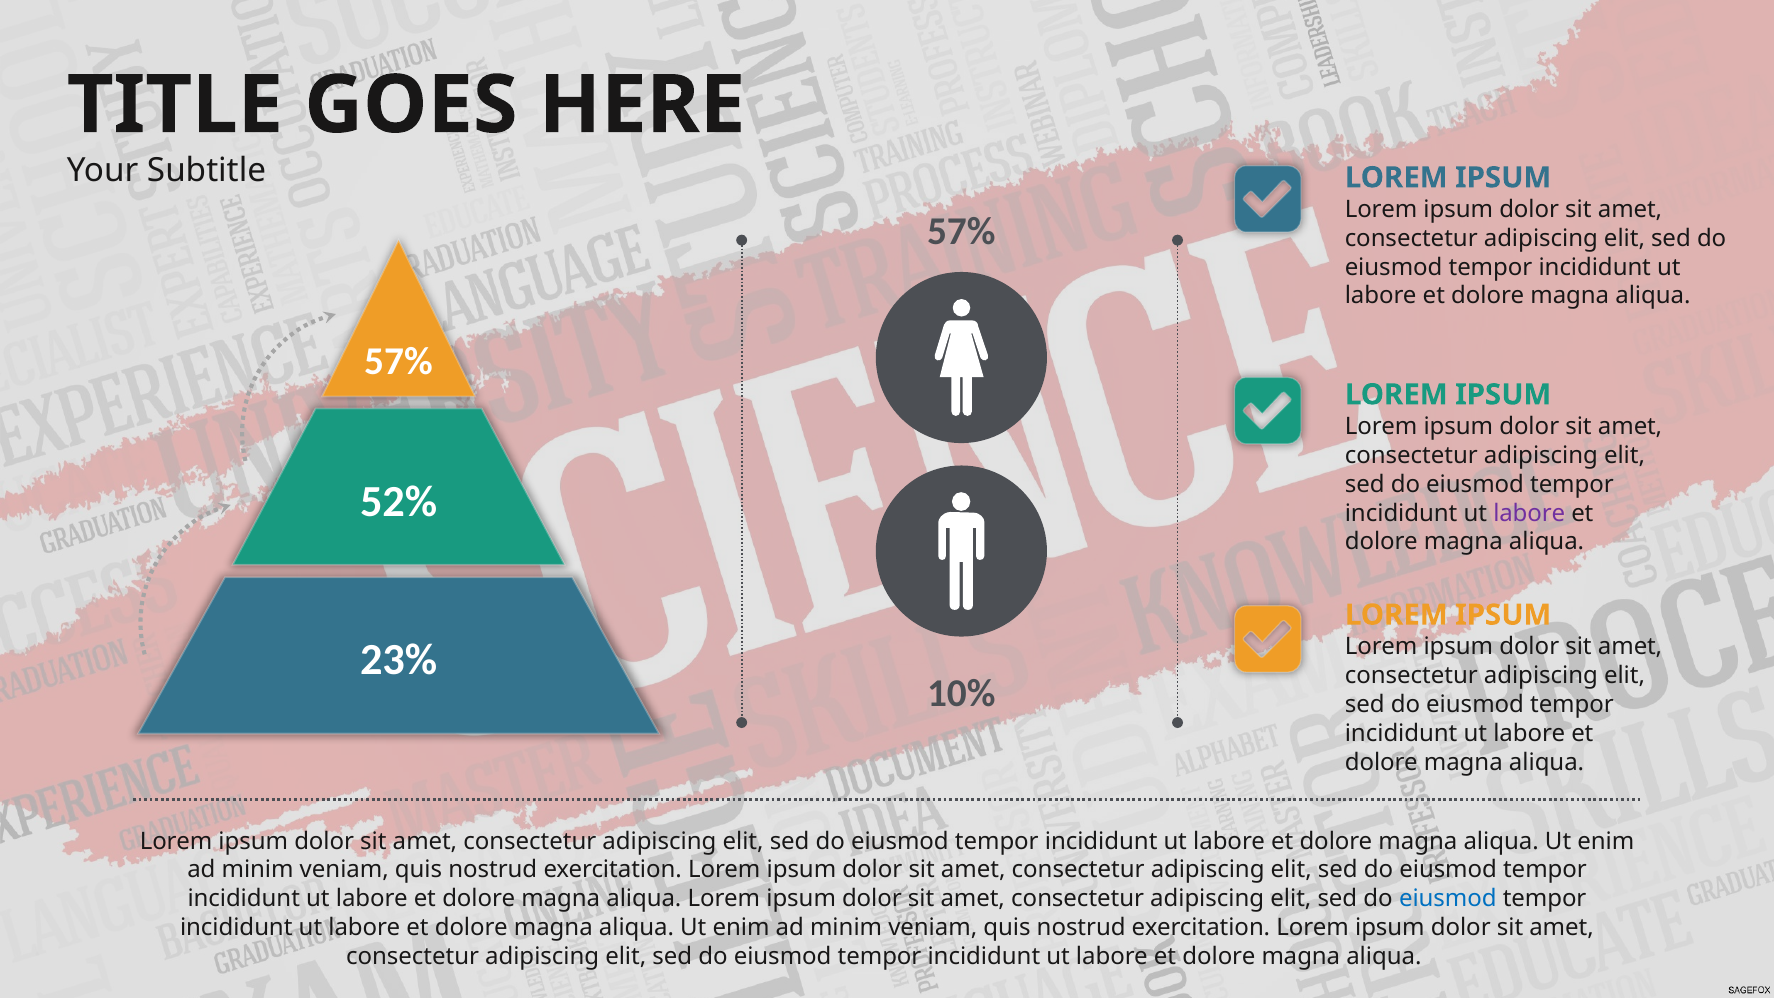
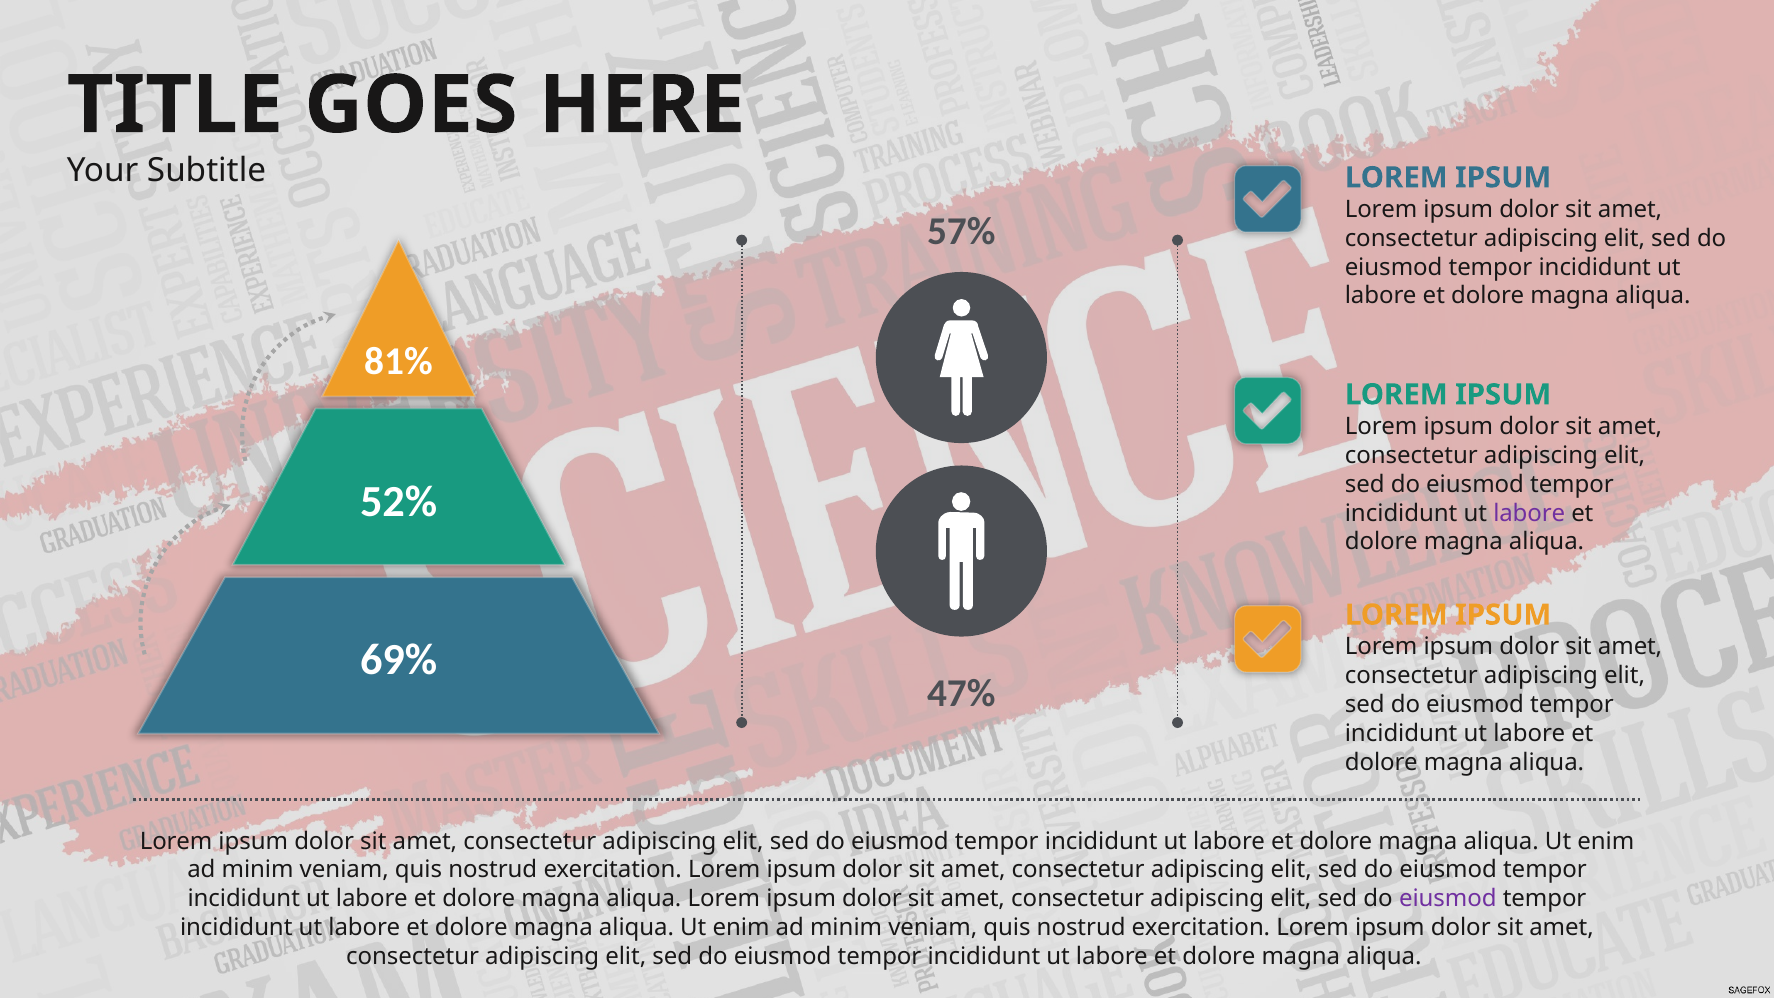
57% at (398, 362): 57% -> 81%
23%: 23% -> 69%
10%: 10% -> 47%
eiusmod at (1448, 899) colour: blue -> purple
